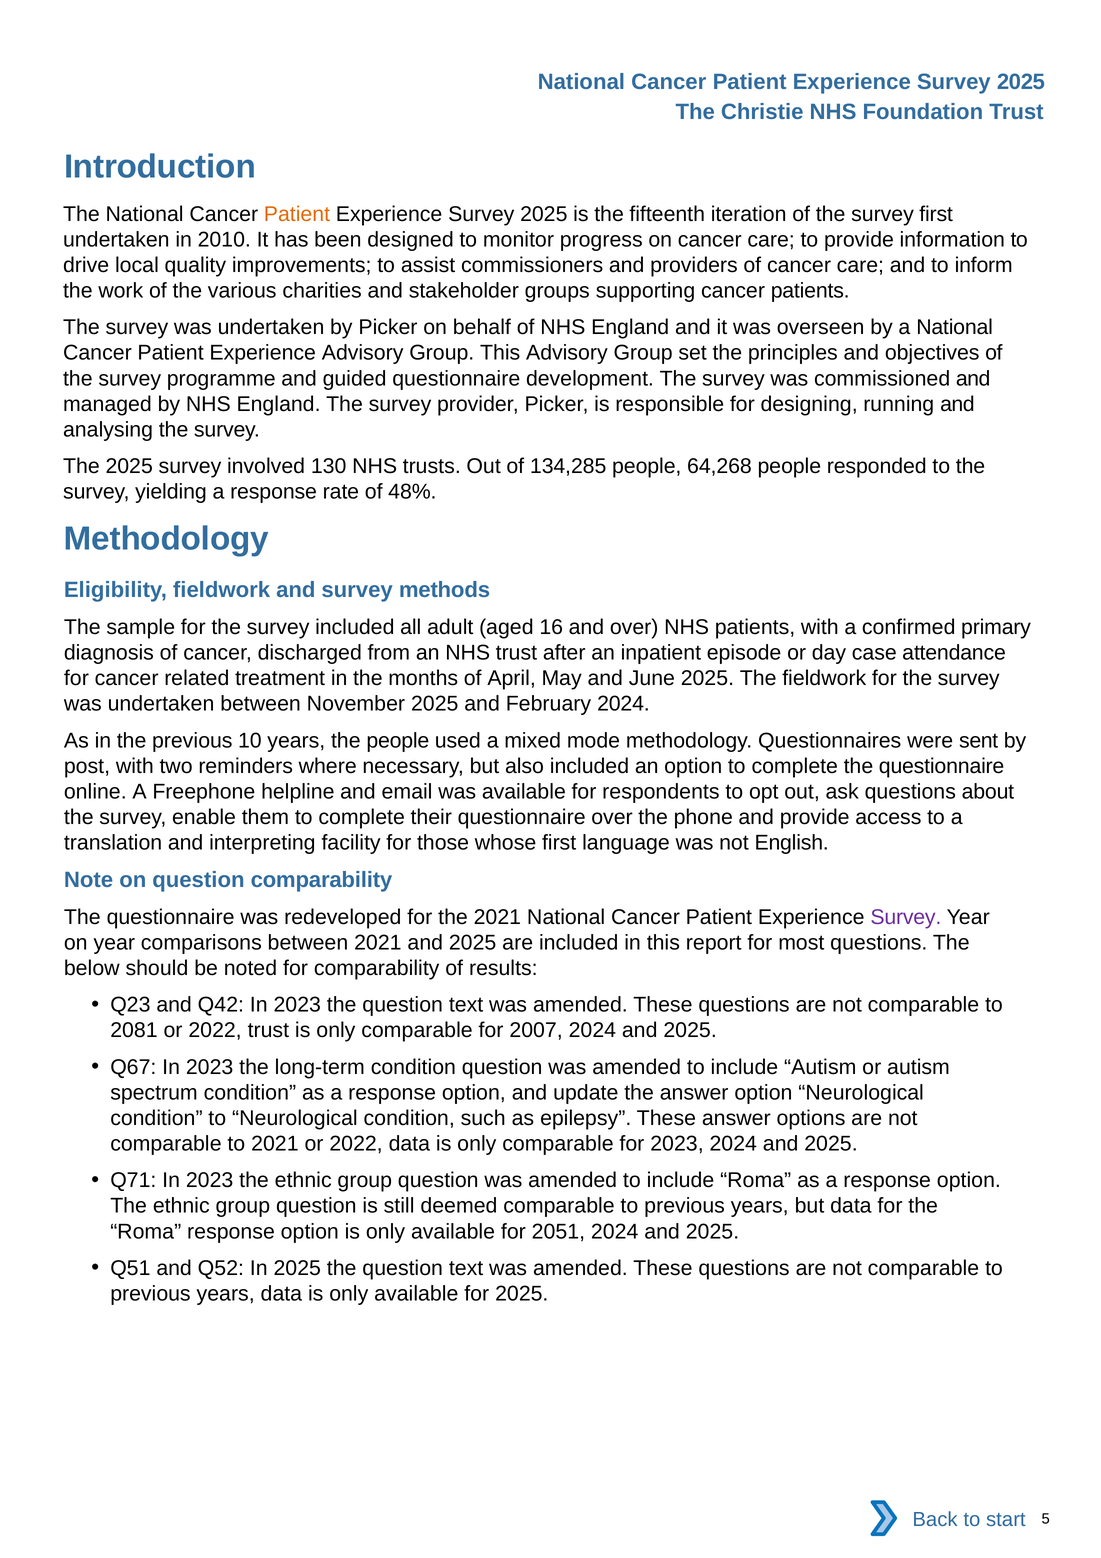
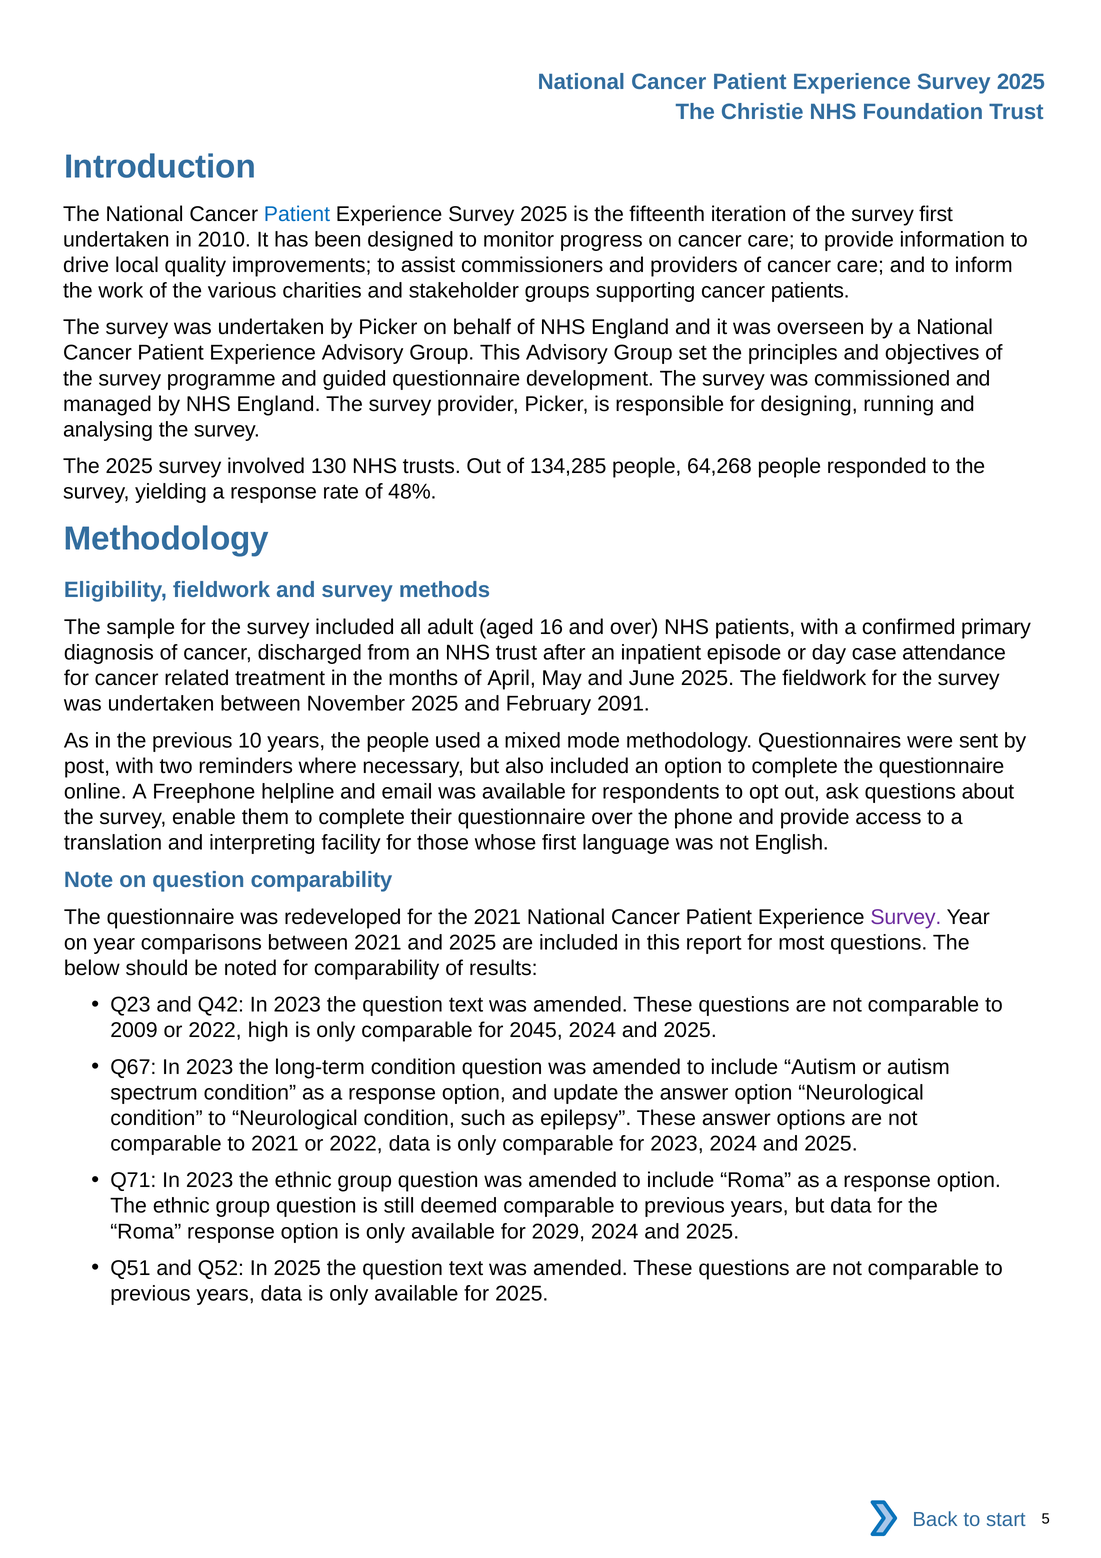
Patient at (297, 214) colour: orange -> blue
February 2024: 2024 -> 2091
2081: 2081 -> 2009
2022 trust: trust -> high
2007: 2007 -> 2045
2051: 2051 -> 2029
